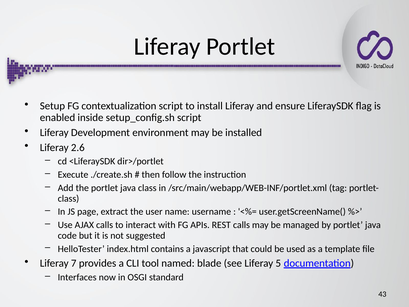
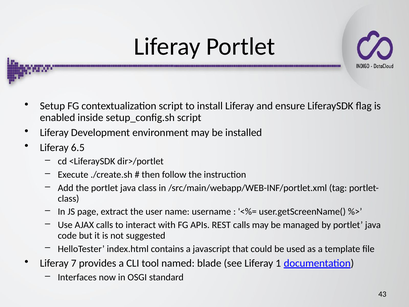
2.6: 2.6 -> 6.5
5: 5 -> 1
